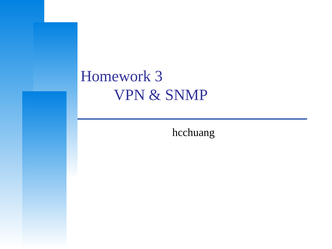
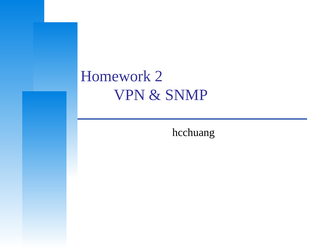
3: 3 -> 2
